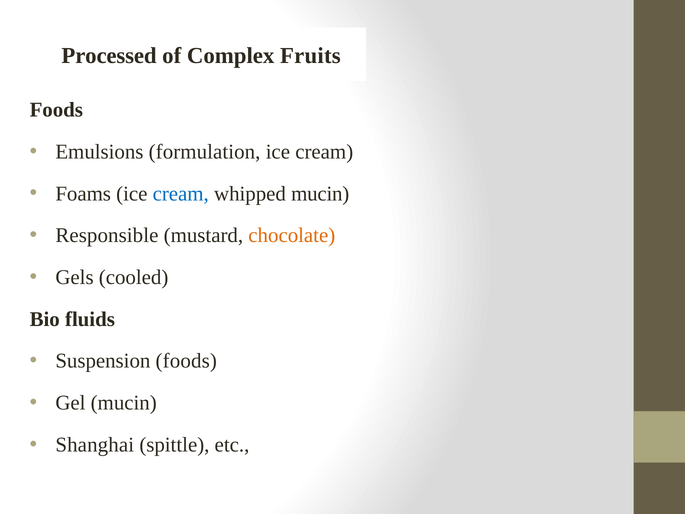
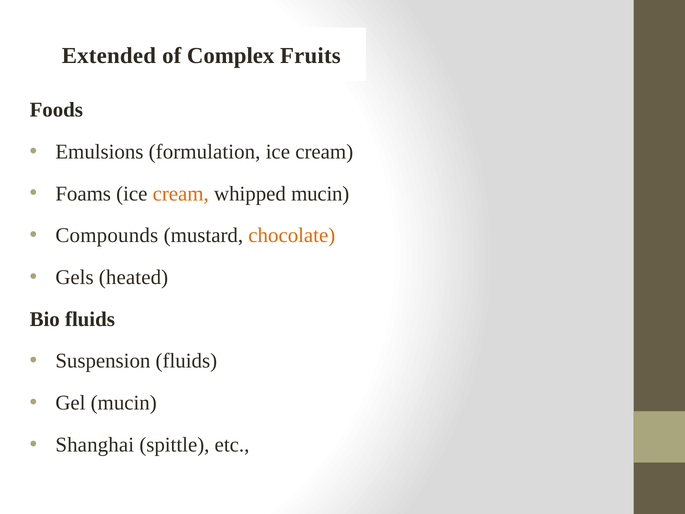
Processed: Processed -> Extended
cream at (181, 194) colour: blue -> orange
Responsible: Responsible -> Compounds
cooled: cooled -> heated
Suspension foods: foods -> fluids
